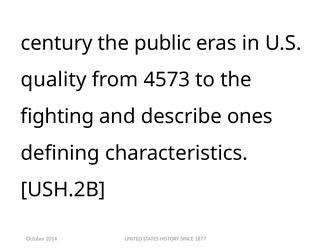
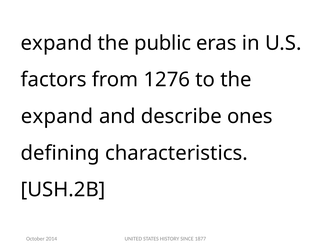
century at (57, 43): century -> expand
quality: quality -> factors
4573: 4573 -> 1276
fighting at (57, 116): fighting -> expand
